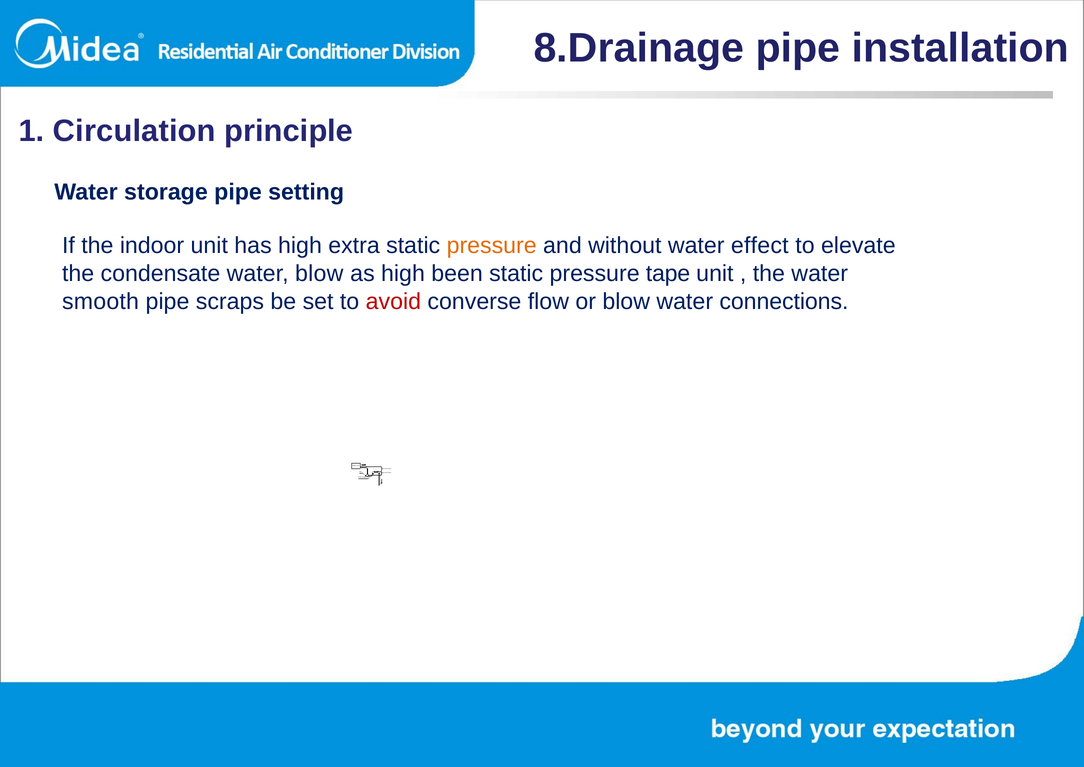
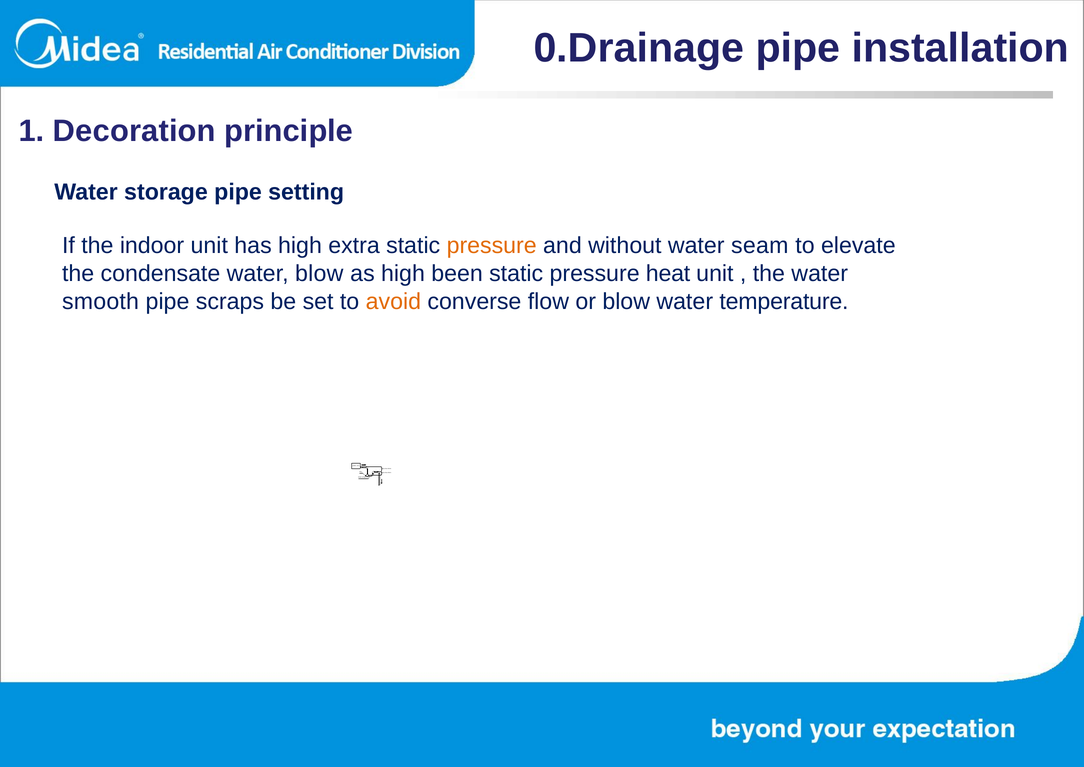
8.Drainage: 8.Drainage -> 0.Drainage
Circulation: Circulation -> Decoration
effect: effect -> seam
tape: tape -> heat
avoid colour: red -> orange
connections: connections -> temperature
